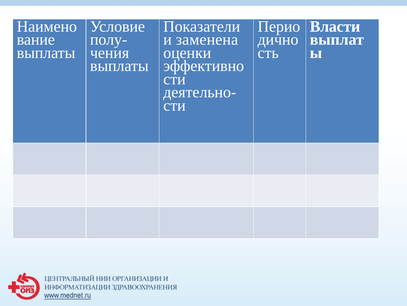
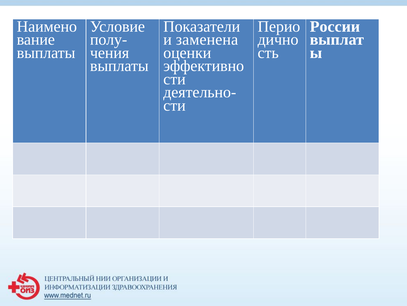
Власти: Власти -> России
